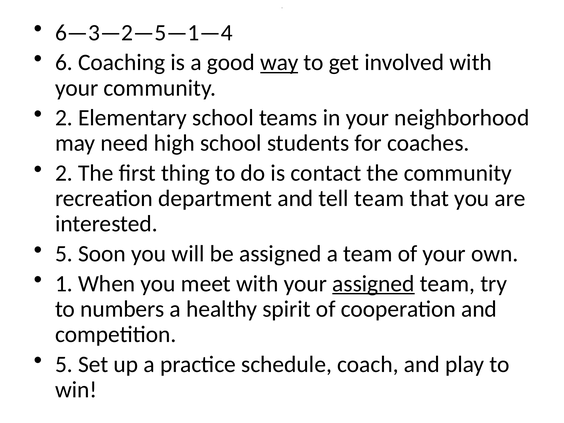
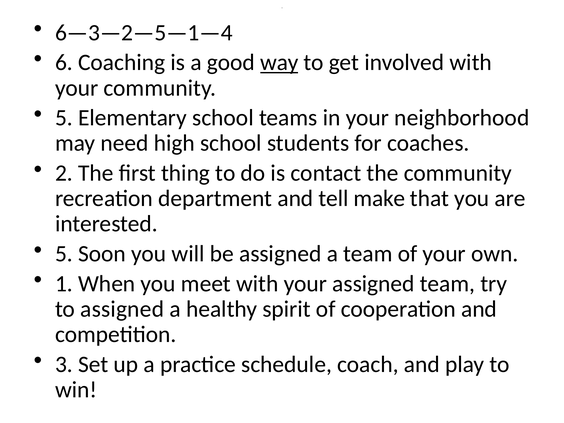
2 at (64, 118): 2 -> 5
tell team: team -> make
assigned at (373, 284) underline: present -> none
to numbers: numbers -> assigned
5 at (64, 364): 5 -> 3
